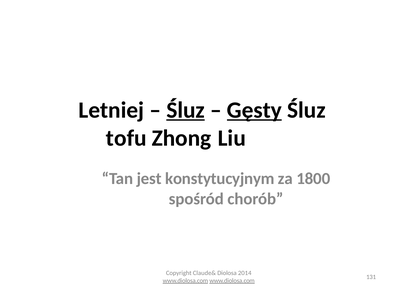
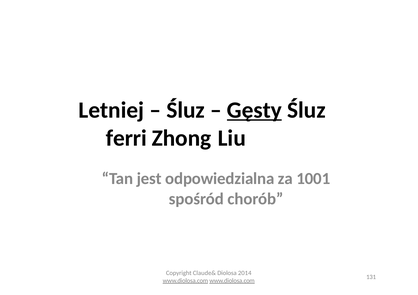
Śluz at (186, 110) underline: present -> none
tofu: tofu -> ferri
konstytucyjnym: konstytucyjnym -> odpowiedzialna
1800: 1800 -> 1001
